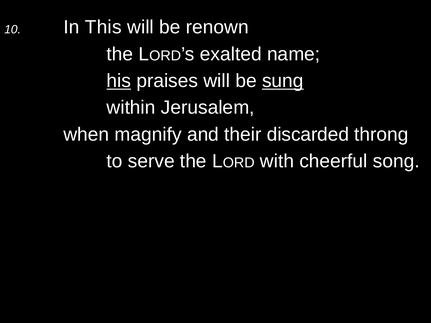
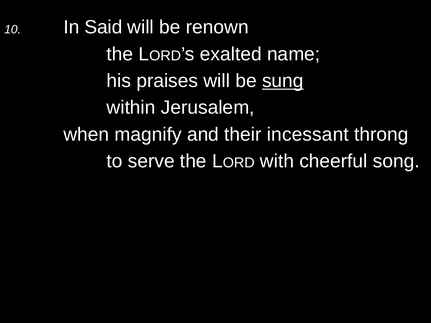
This: This -> Said
his underline: present -> none
discarded: discarded -> incessant
